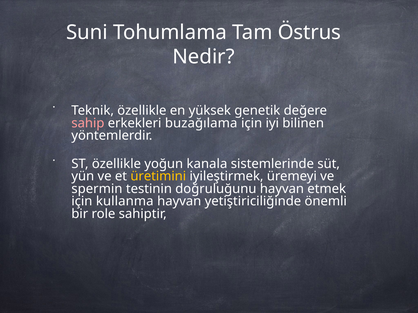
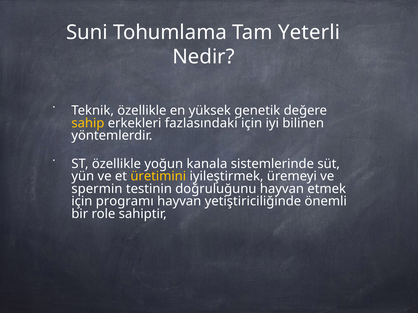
Östrus: Östrus -> Yeterli
sahip colour: pink -> yellow
buzağılama: buzağılama -> fazlasındaki
kullanma: kullanma -> programı
